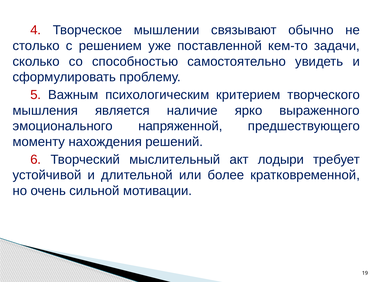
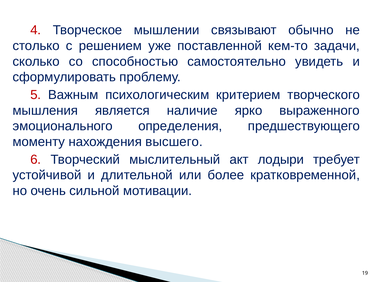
напряженной: напряженной -> определения
решений: решений -> высшего
